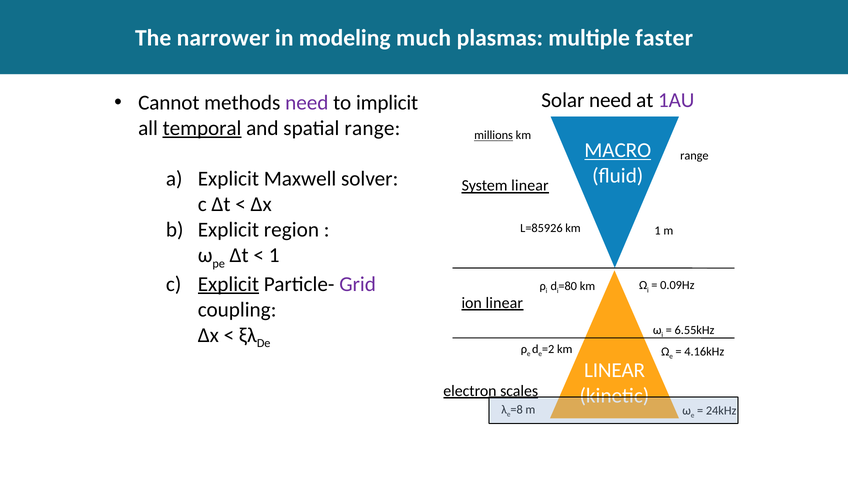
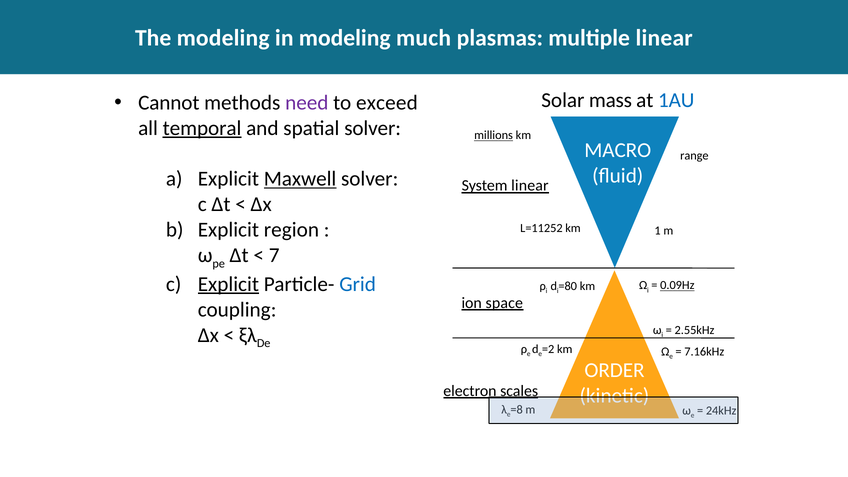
The narrower: narrower -> modeling
multiple faster: faster -> linear
Solar need: need -> mass
1AU colour: purple -> blue
implicit: implicit -> exceed
spatial range: range -> solver
MACRO underline: present -> none
Maxwell underline: none -> present
L=85926: L=85926 -> L=11252
1 at (274, 255): 1 -> 7
Grid colour: purple -> blue
0.09Hz underline: none -> present
ion linear: linear -> space
6.55kHz: 6.55kHz -> 2.55kHz
4.16kHz: 4.16kHz -> 7.16kHz
LINEAR at (615, 370): LINEAR -> ORDER
